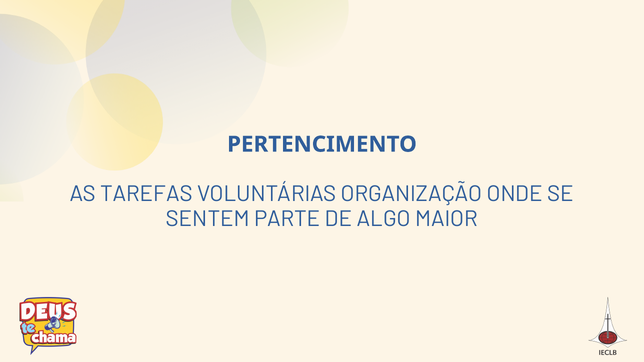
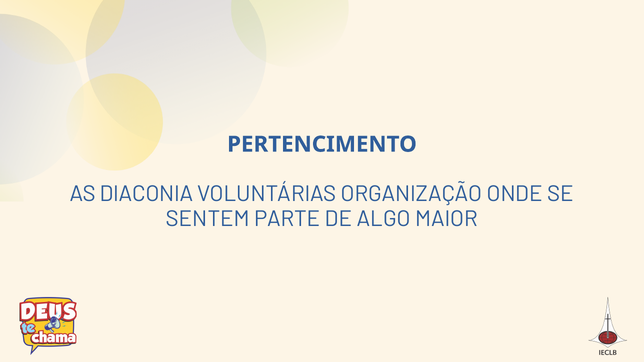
TAREFAS: TAREFAS -> DIACONIA
